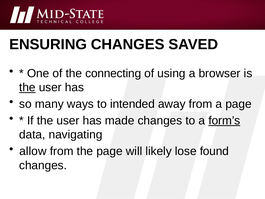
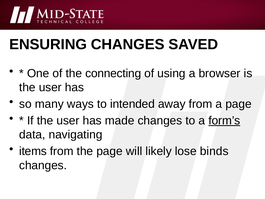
the at (27, 87) underline: present -> none
allow: allow -> items
found: found -> binds
